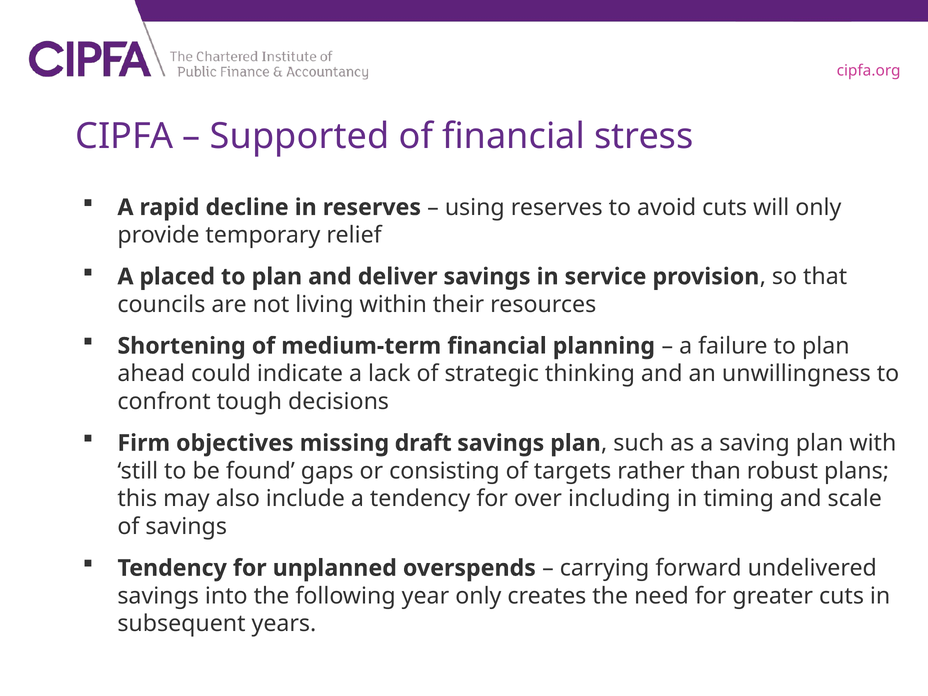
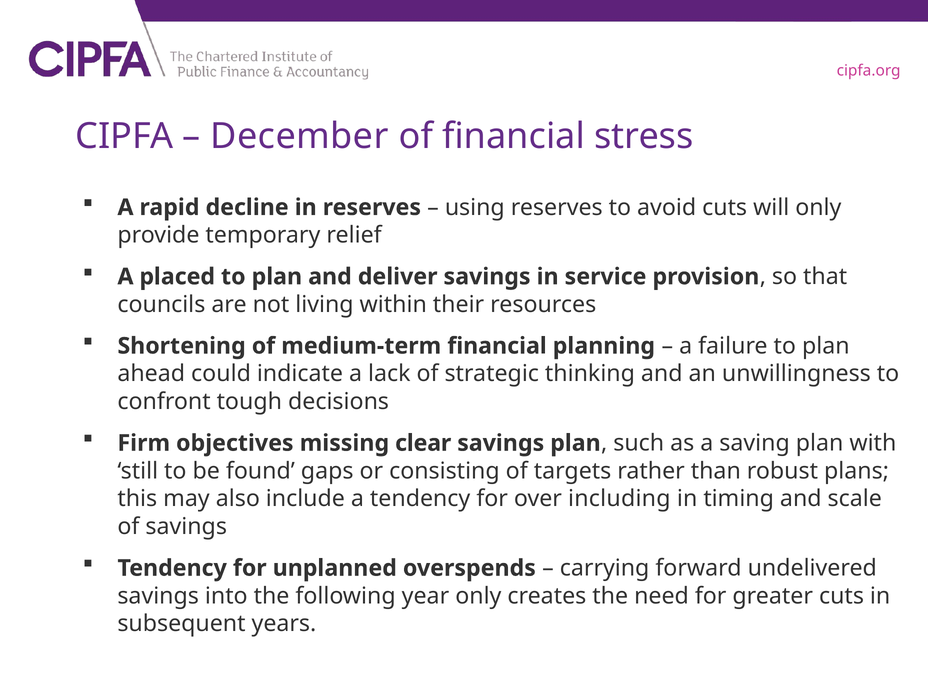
Supported: Supported -> December
draft: draft -> clear
